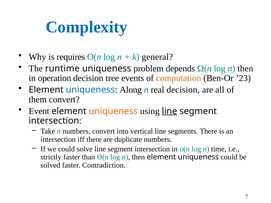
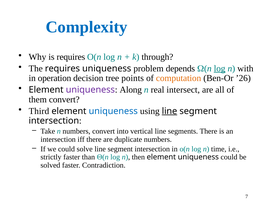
general: general -> through
The runtime: runtime -> requires
log at (220, 69) underline: none -> present
then at (245, 69): then -> with
events: events -> points
’23: ’23 -> ’26
uniqueness at (90, 90) colour: blue -> purple
real decision: decision -> intersect
Event: Event -> Third
uniqueness at (113, 111) colour: orange -> blue
